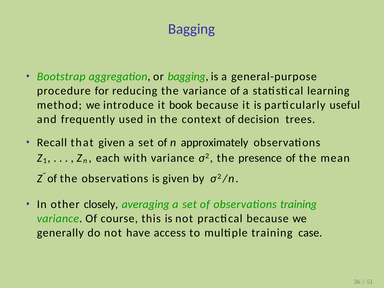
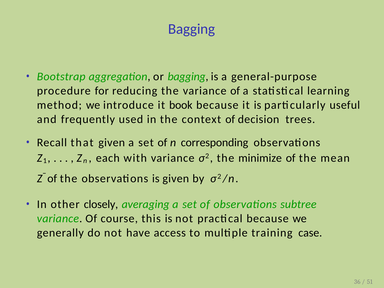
approximately: approximately -> corresponding
presence: presence -> minimize
observations training: training -> subtree
